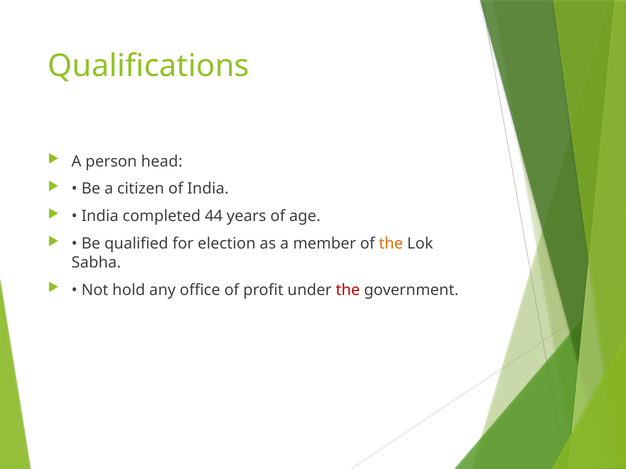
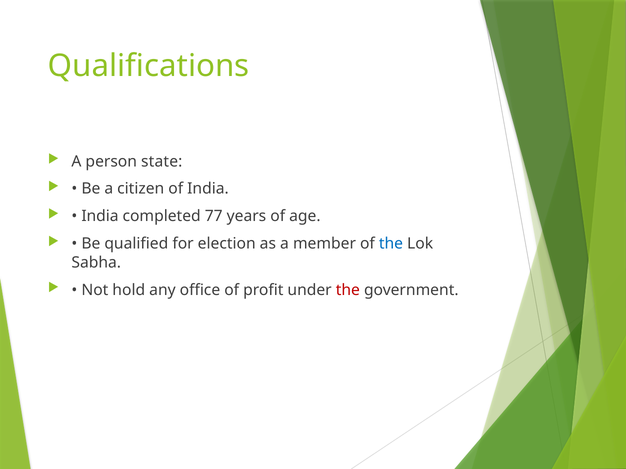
head: head -> state
44: 44 -> 77
the at (391, 244) colour: orange -> blue
